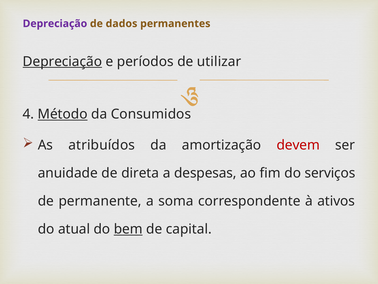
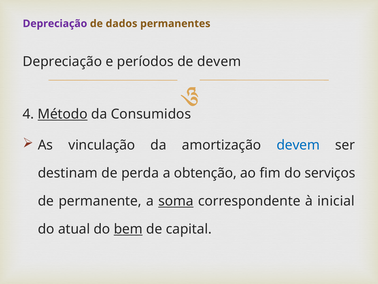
Depreciação at (62, 61) underline: present -> none
de utilizar: utilizar -> devem
atribuídos: atribuídos -> vinculação
devem at (298, 145) colour: red -> blue
anuidade: anuidade -> destinam
direta: direta -> perda
despesas: despesas -> obtenção
soma underline: none -> present
ativos: ativos -> inicial
